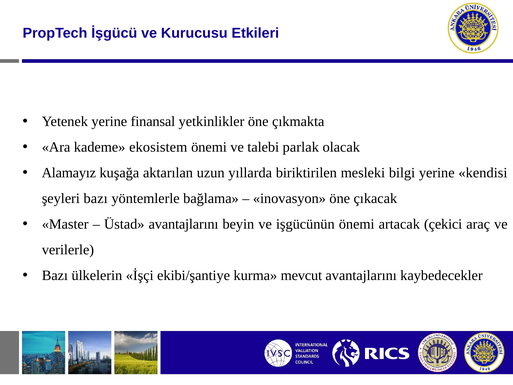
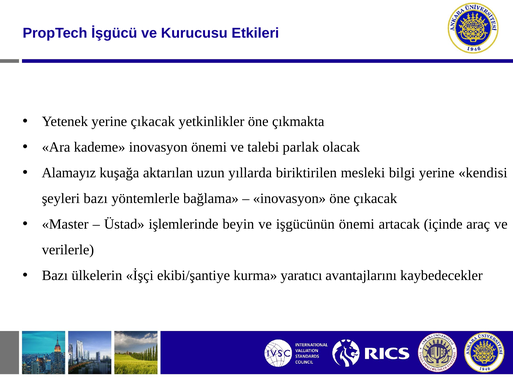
yerine finansal: finansal -> çıkacak
kademe ekosistem: ekosistem -> inovasyon
Üstad avantajlarını: avantajlarını -> işlemlerinde
çekici: çekici -> içinde
mevcut: mevcut -> yaratıcı
